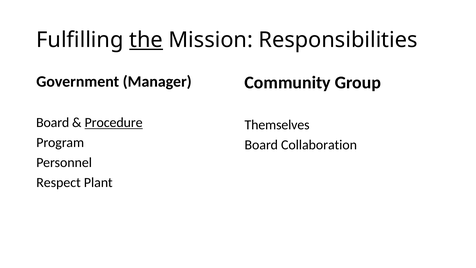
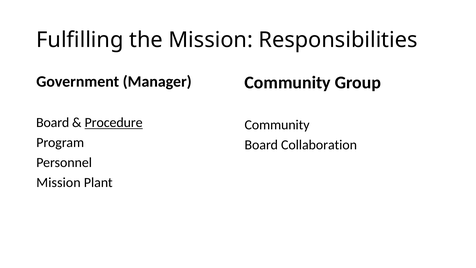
the underline: present -> none
Themselves at (277, 125): Themselves -> Community
Respect at (59, 182): Respect -> Mission
